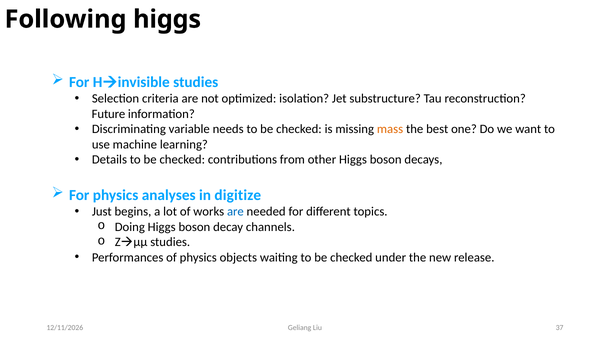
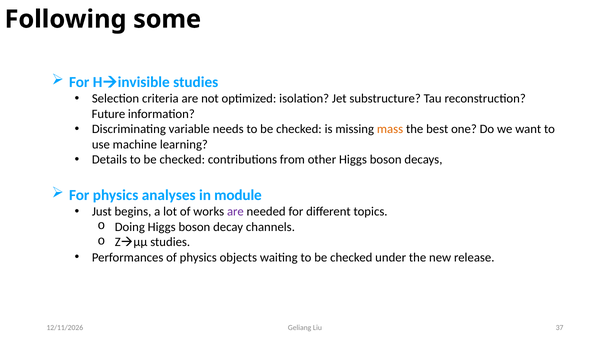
Following higgs: higgs -> some
digitize: digitize -> module
are at (235, 212) colour: blue -> purple
